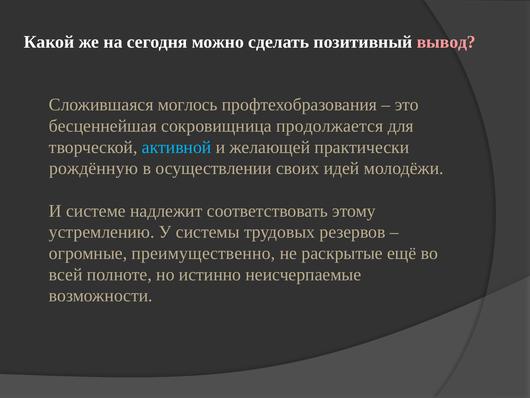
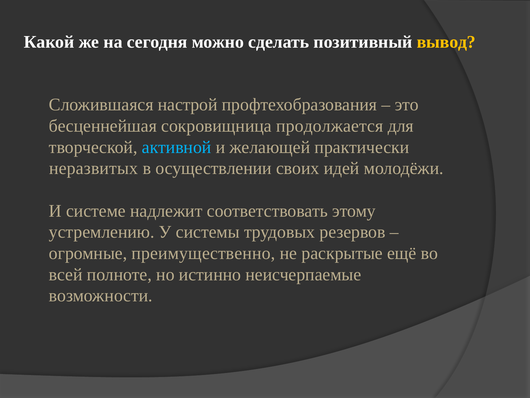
вывод colour: pink -> yellow
моглось: моглось -> настрой
рождённую: рождённую -> неразвитых
